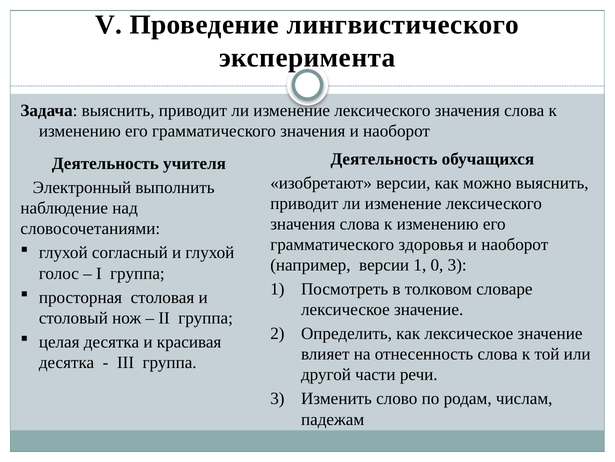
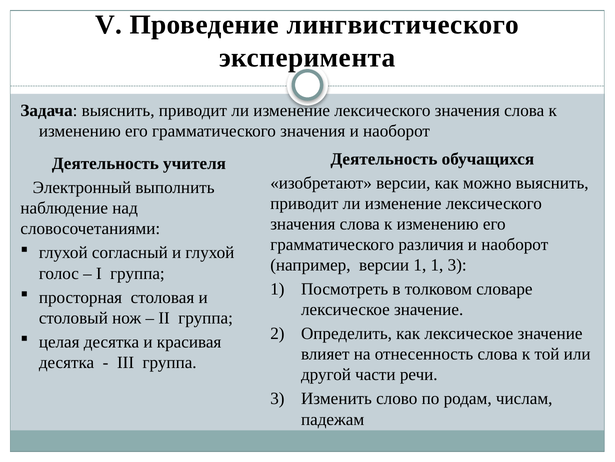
здоровья: здоровья -> различия
1 0: 0 -> 1
